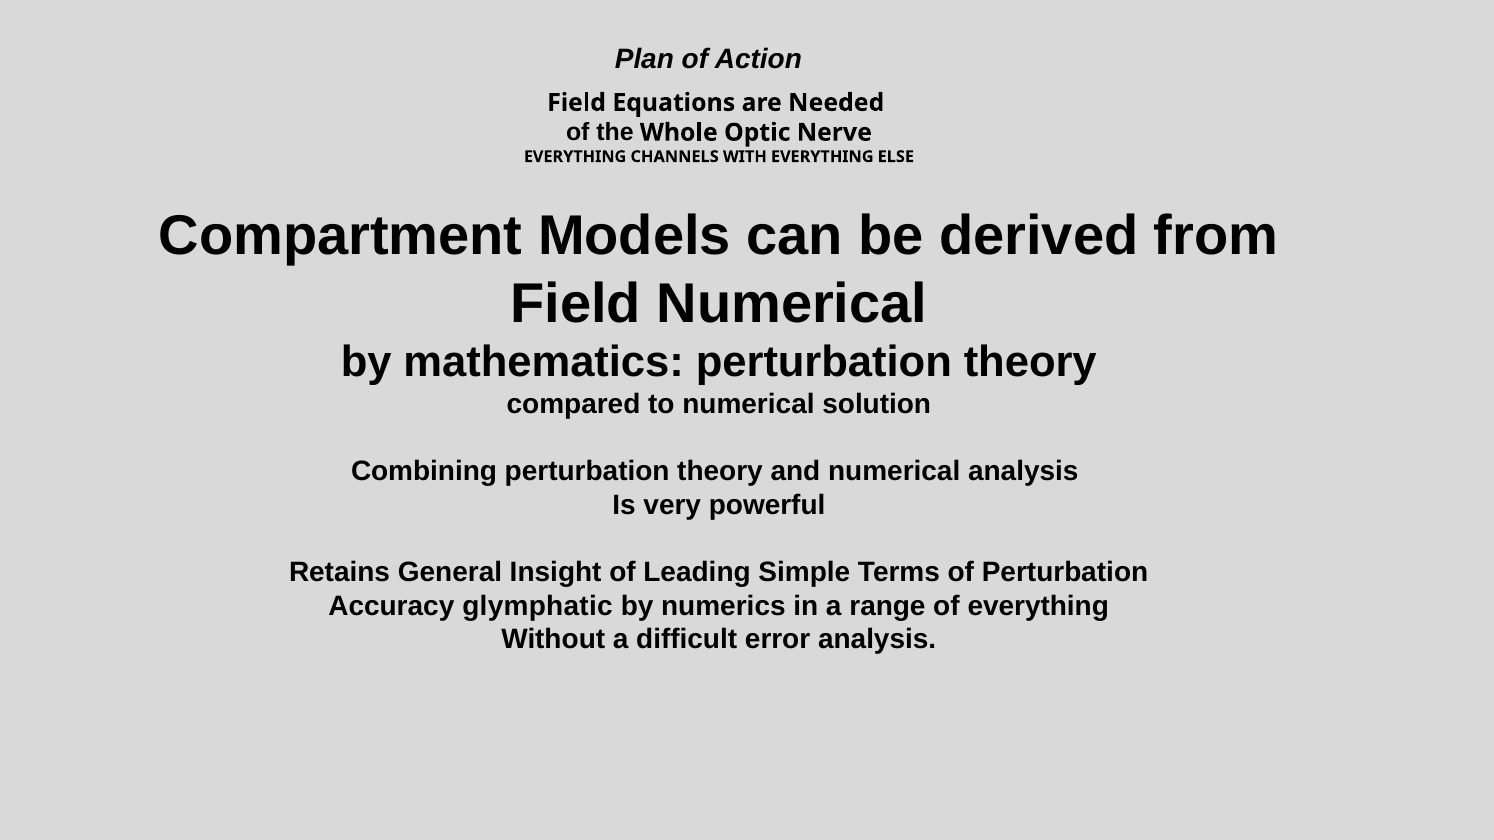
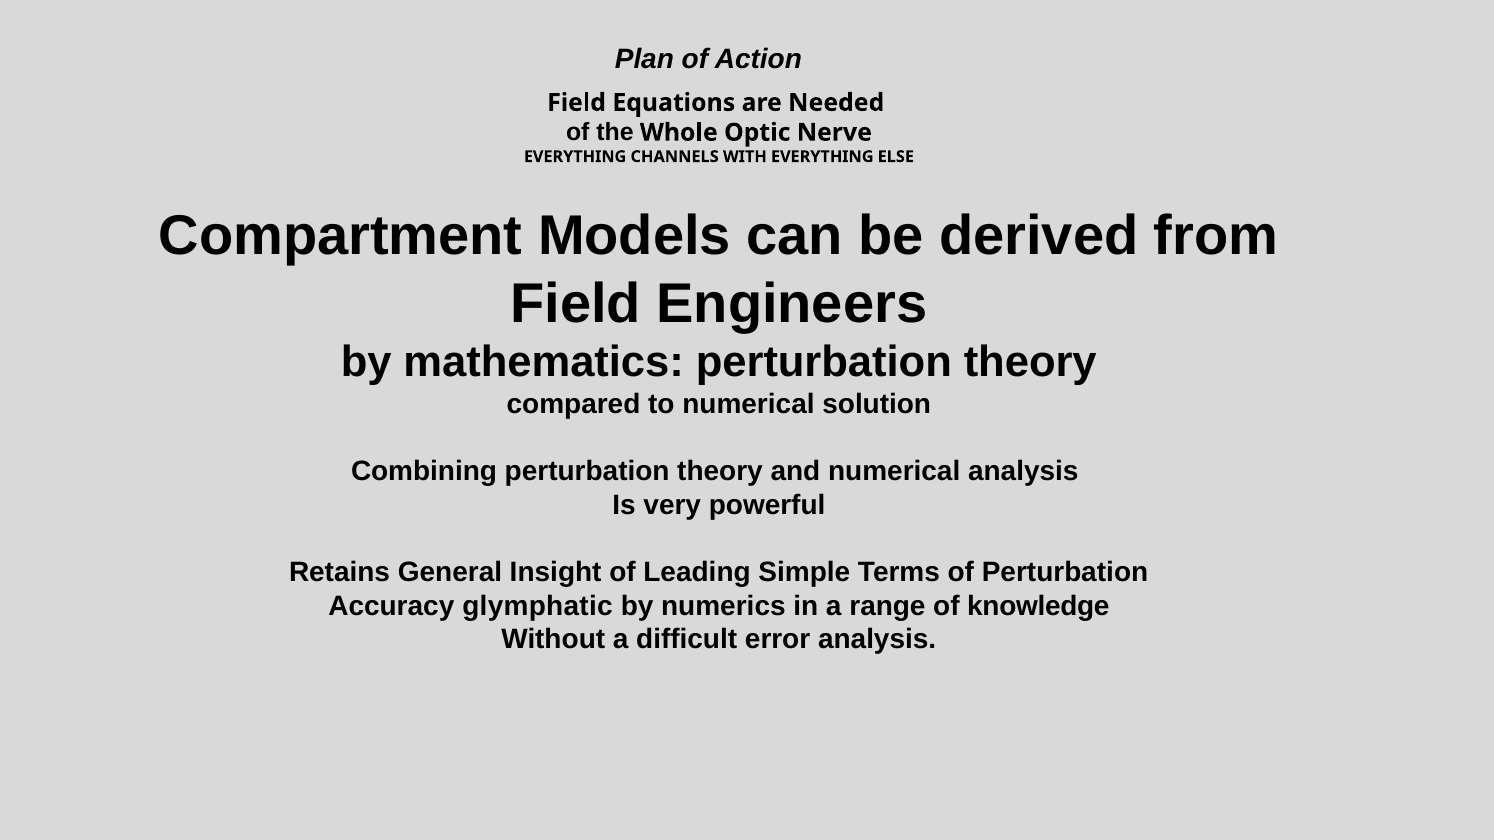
Field Numerical: Numerical -> Engineers
of everything: everything -> knowledge
